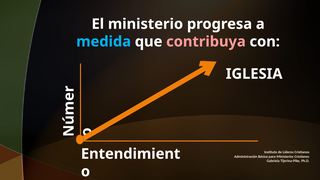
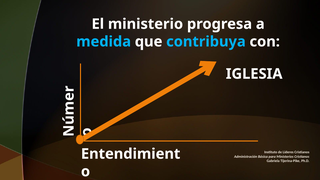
contribuya colour: pink -> light blue
